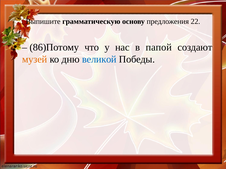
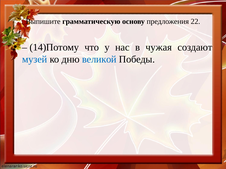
86)Потому: 86)Потому -> 14)Потому
папой: папой -> чужая
музей colour: orange -> blue
